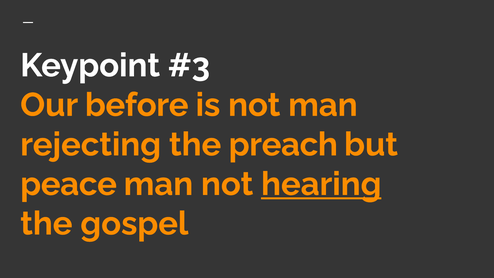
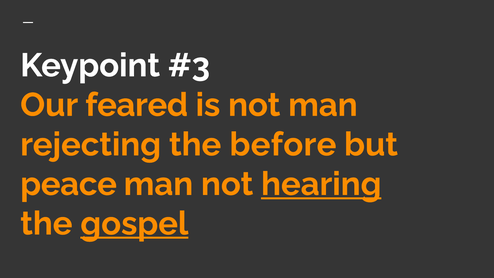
before: before -> feared
preach: preach -> before
gospel underline: none -> present
